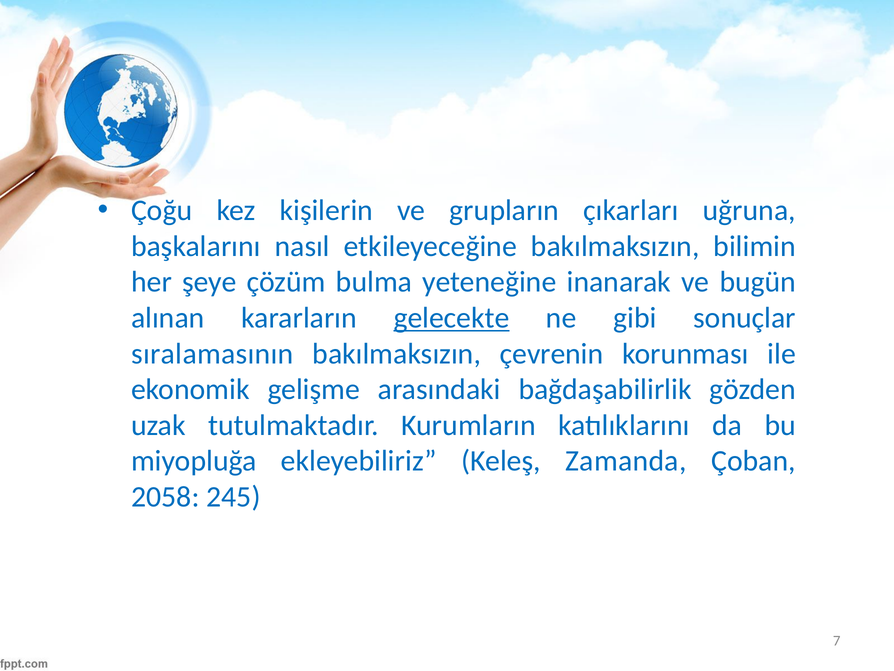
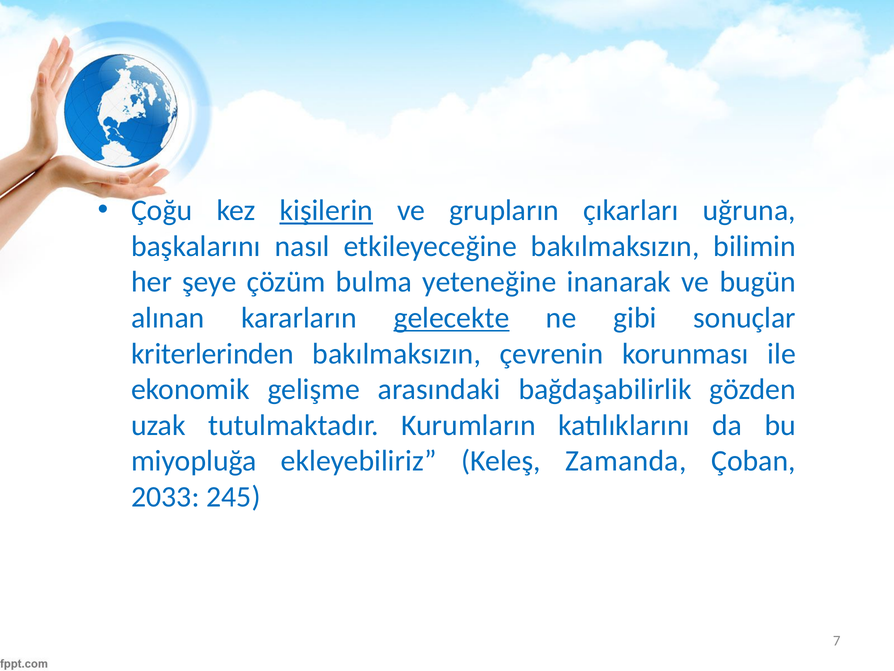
kişilerin underline: none -> present
sıralamasının: sıralamasının -> kriterlerinden
2058: 2058 -> 2033
